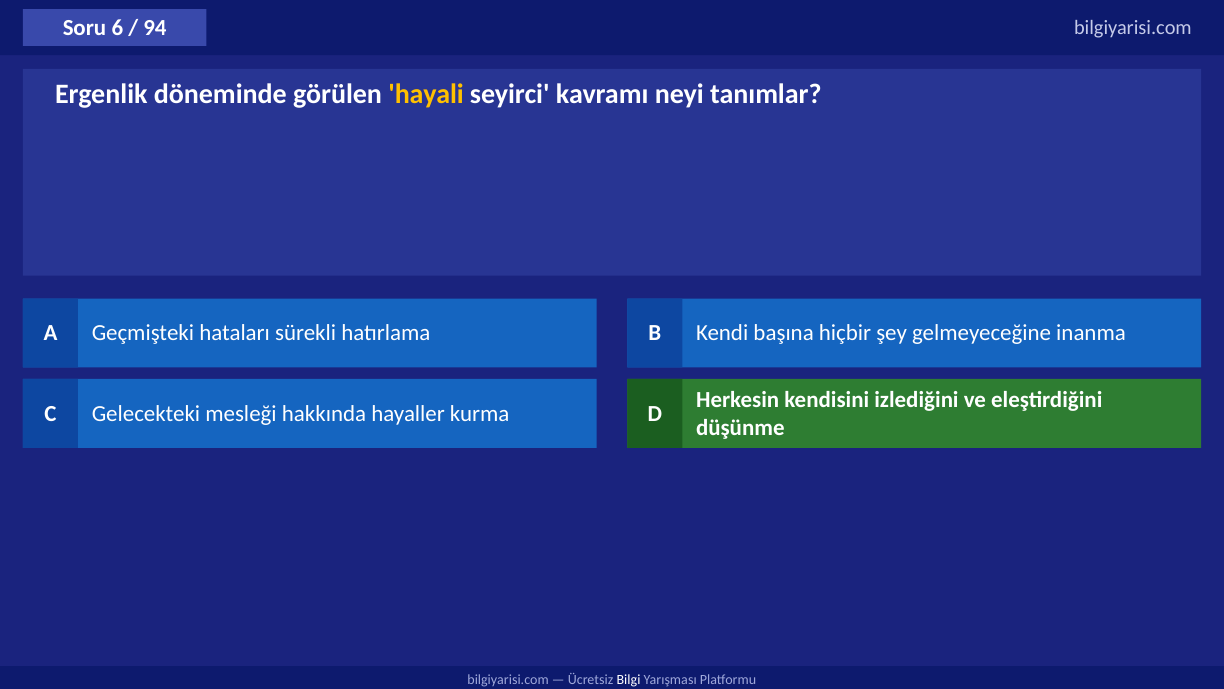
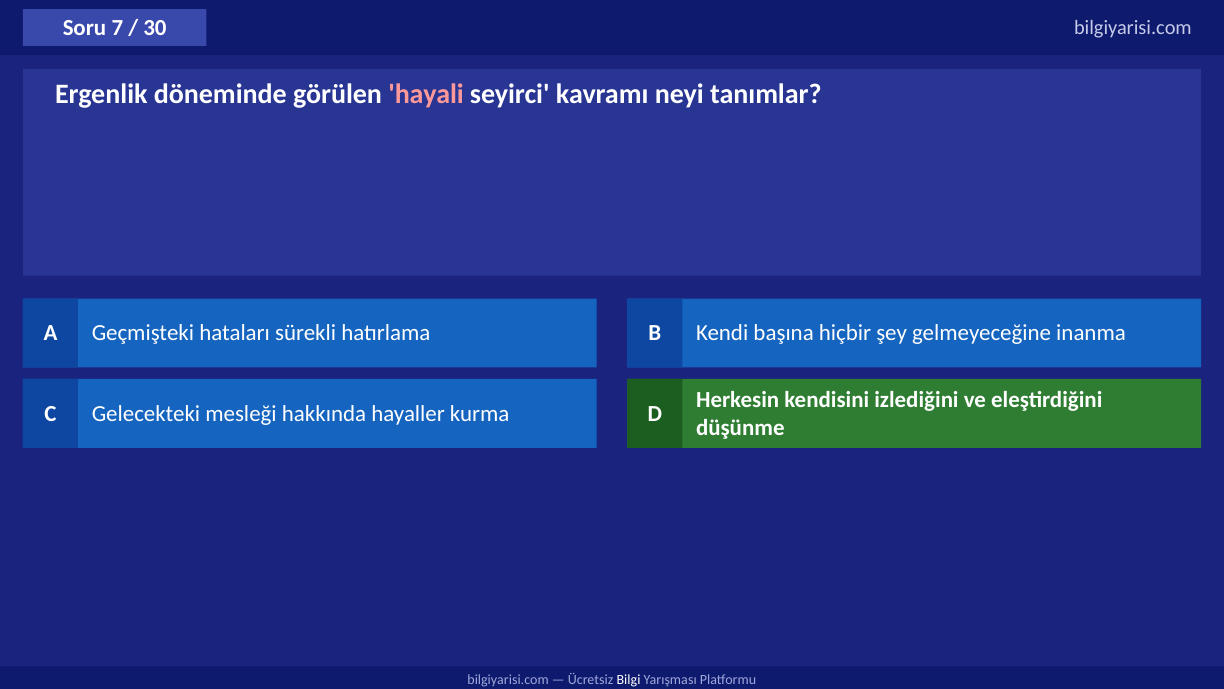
6: 6 -> 7
94: 94 -> 30
hayali colour: yellow -> pink
